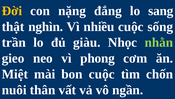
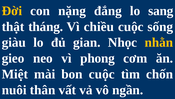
nghìn: nghìn -> tháng
nhiều: nhiều -> chiều
trần: trần -> giàu
giàu: giàu -> gian
nhằn colour: light green -> yellow
